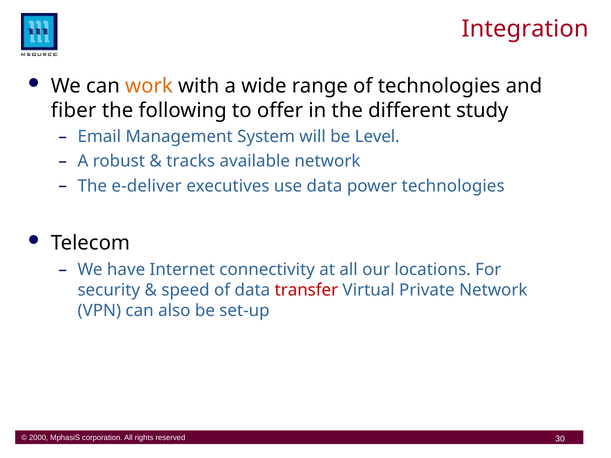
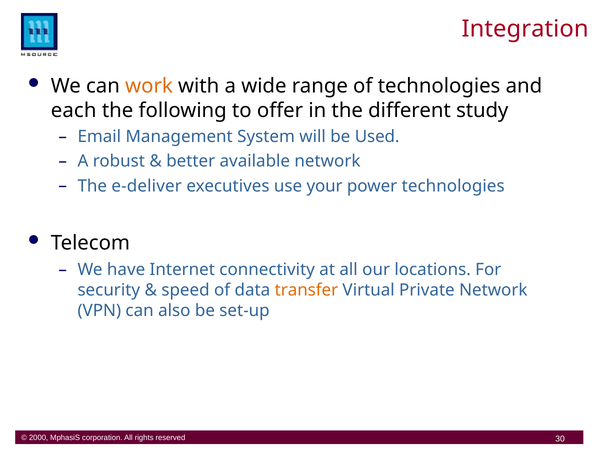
fiber: fiber -> each
Level: Level -> Used
tracks: tracks -> better
use data: data -> your
transfer colour: red -> orange
